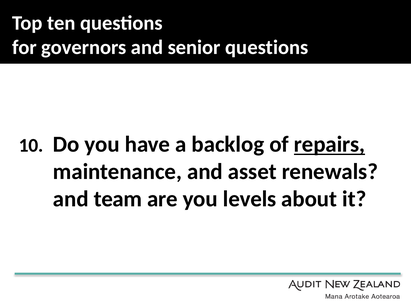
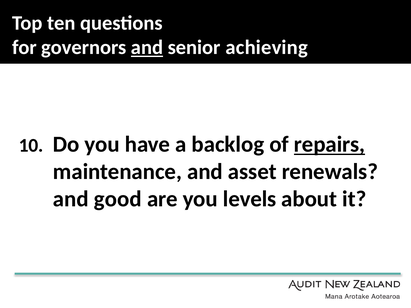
and at (147, 48) underline: none -> present
senior questions: questions -> achieving
team: team -> good
